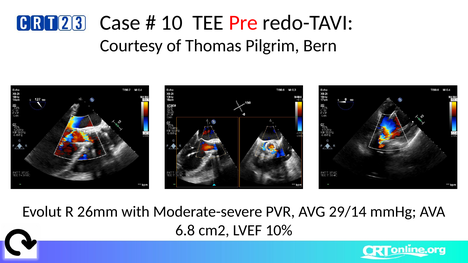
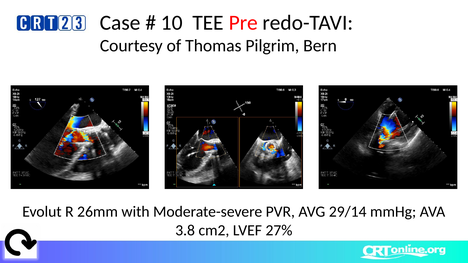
6.8: 6.8 -> 3.8
10%: 10% -> 27%
